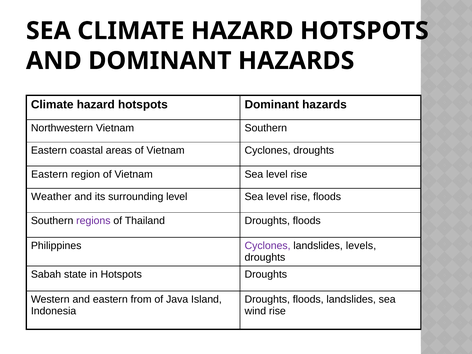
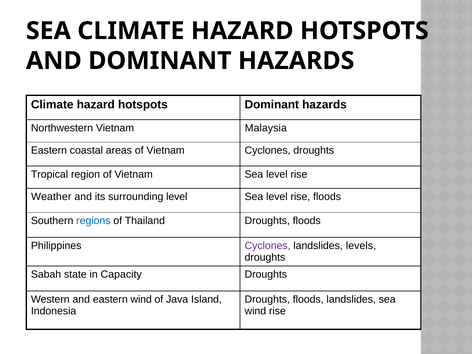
Vietnam Southern: Southern -> Malaysia
Eastern at (49, 174): Eastern -> Tropical
regions colour: purple -> blue
in Hotspots: Hotspots -> Capacity
eastern from: from -> wind
